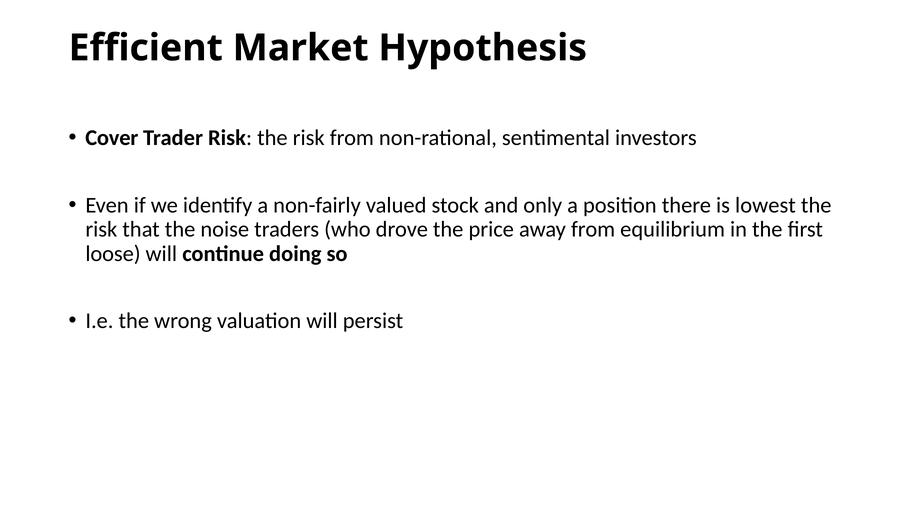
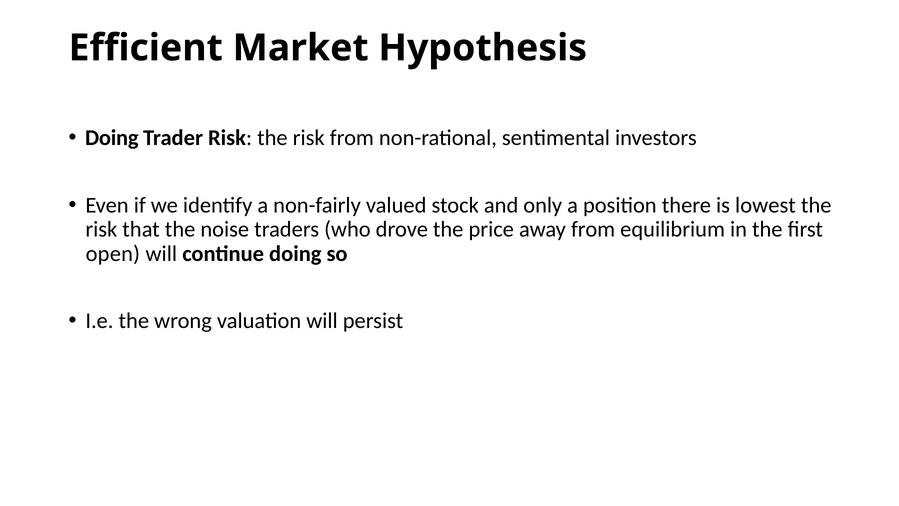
Cover at (112, 138): Cover -> Doing
loose: loose -> open
